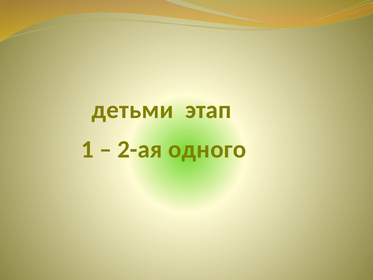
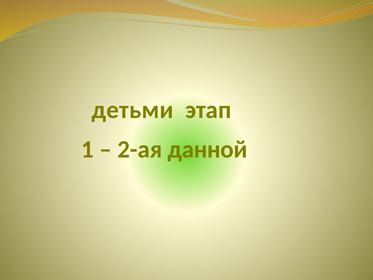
одного: одного -> данной
